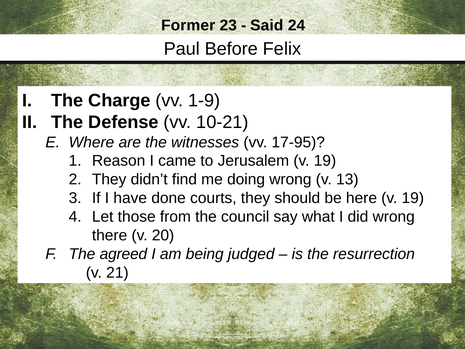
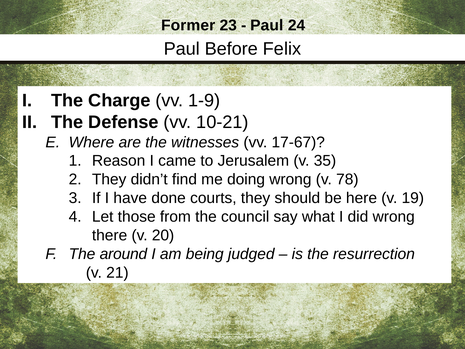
Said at (267, 25): Said -> Paul
17-95: 17-95 -> 17-67
Jerusalem v 19: 19 -> 35
13: 13 -> 78
agreed: agreed -> around
